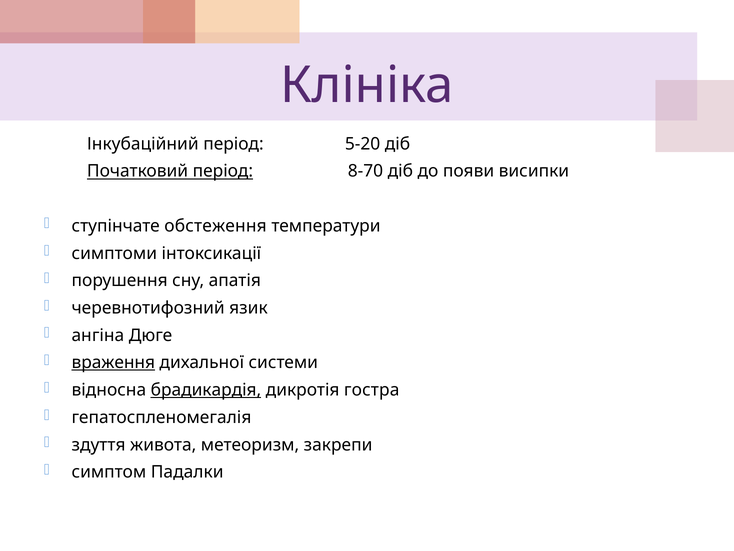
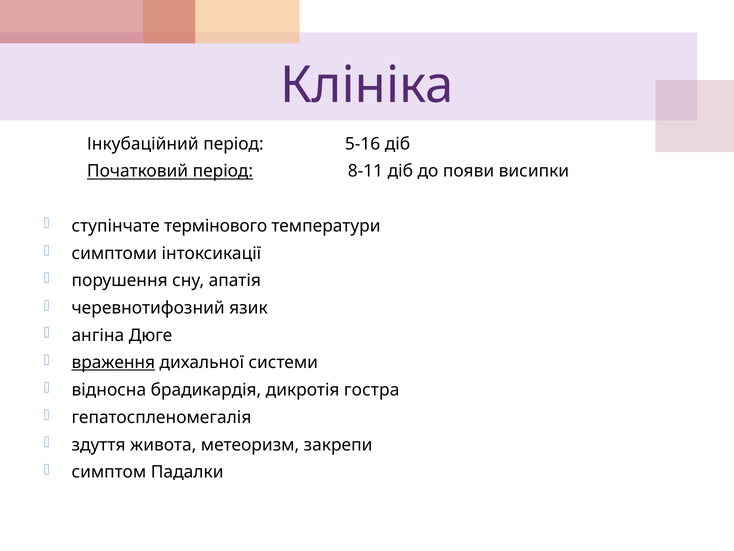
5-20: 5-20 -> 5-16
8-70: 8-70 -> 8-11
обстеження: обстеження -> термінового
брадикардія underline: present -> none
